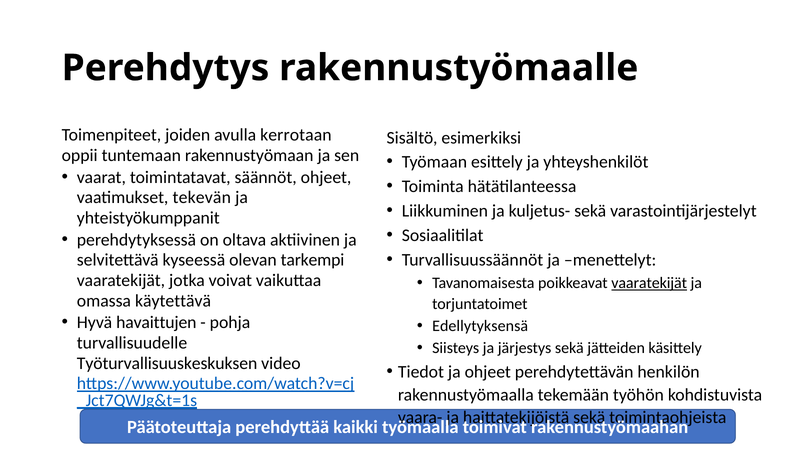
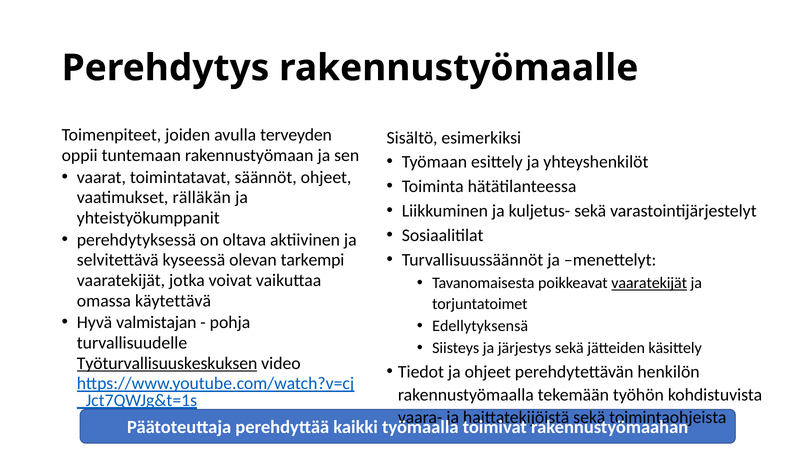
kerrotaan: kerrotaan -> terveyden
tekevän: tekevän -> rälläkän
havaittujen: havaittujen -> valmistajan
Työturvallisuuskeskuksen underline: none -> present
